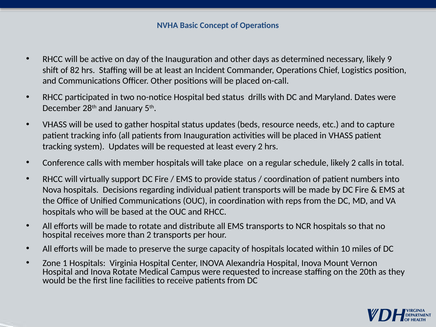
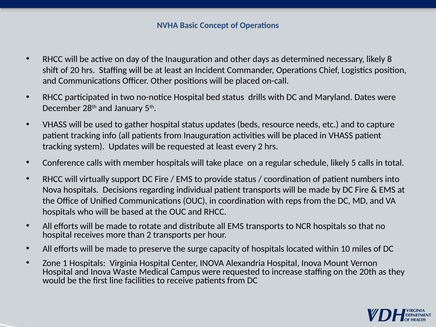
9: 9 -> 8
82: 82 -> 20
likely 2: 2 -> 5
Inova Rotate: Rotate -> Waste
